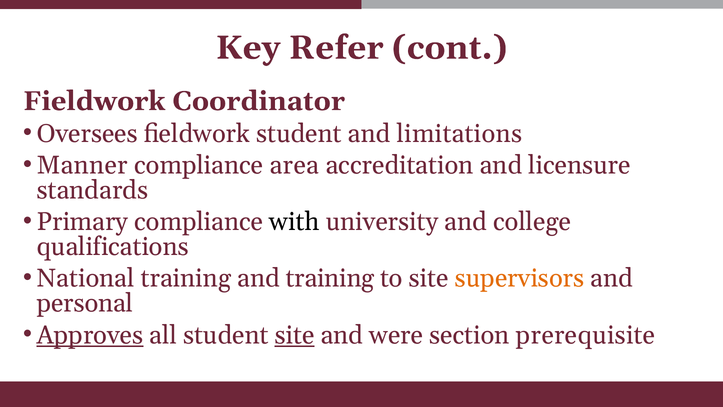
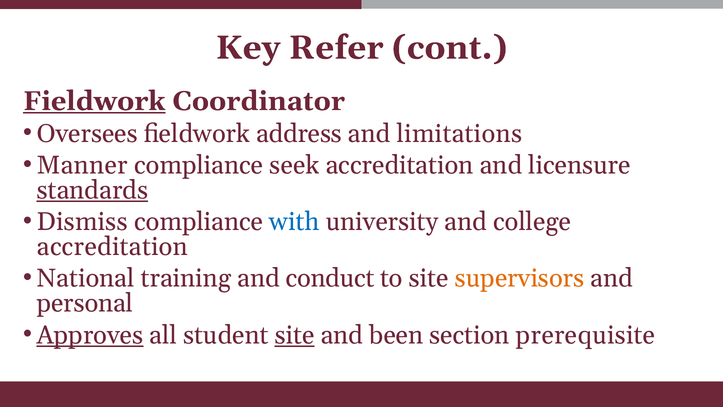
Fieldwork at (94, 101) underline: none -> present
fieldwork student: student -> address
area: area -> seek
standards underline: none -> present
Primary: Primary -> Dismiss
with colour: black -> blue
qualifications at (113, 247): qualifications -> accreditation
and training: training -> conduct
were: were -> been
